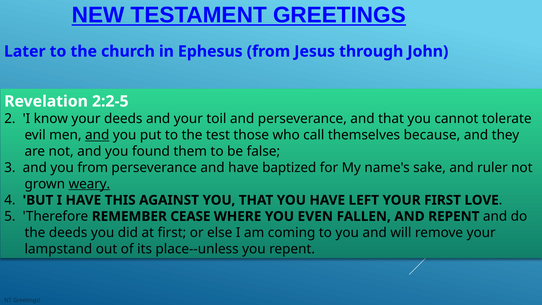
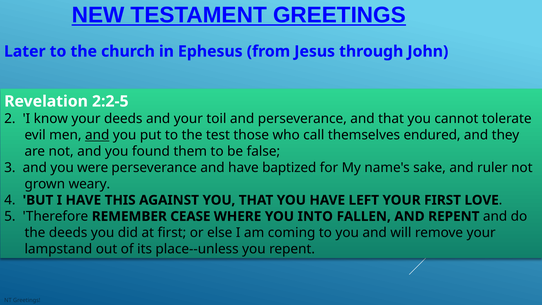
because: because -> endured
you from: from -> were
weary underline: present -> none
EVEN: EVEN -> INTO
